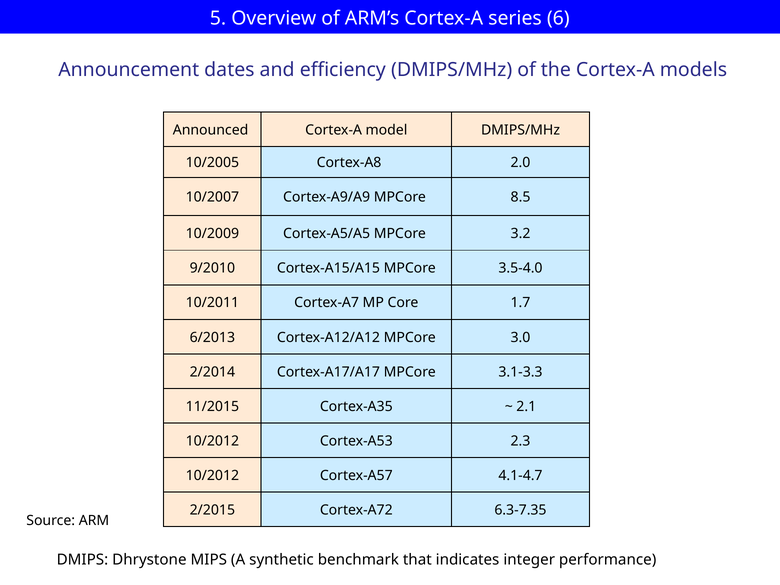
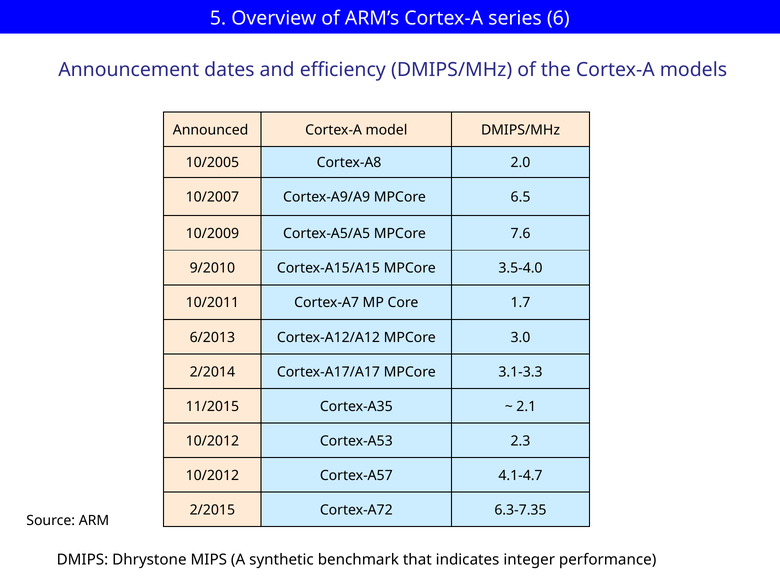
8.5: 8.5 -> 6.5
3.2: 3.2 -> 7.6
